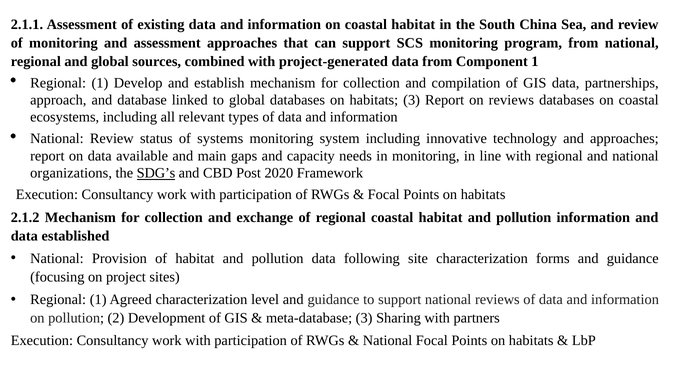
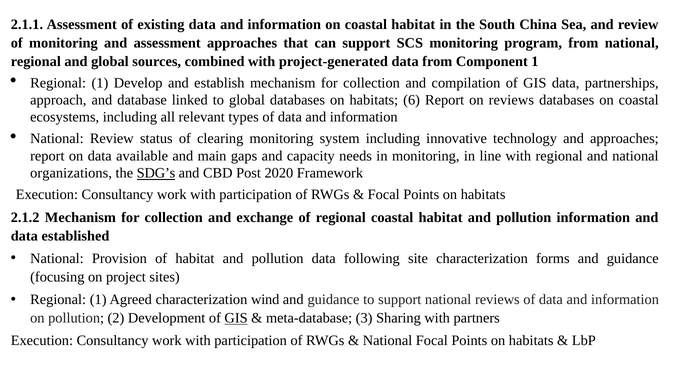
habitats 3: 3 -> 6
systems: systems -> clearing
level: level -> wind
GIS at (236, 318) underline: none -> present
